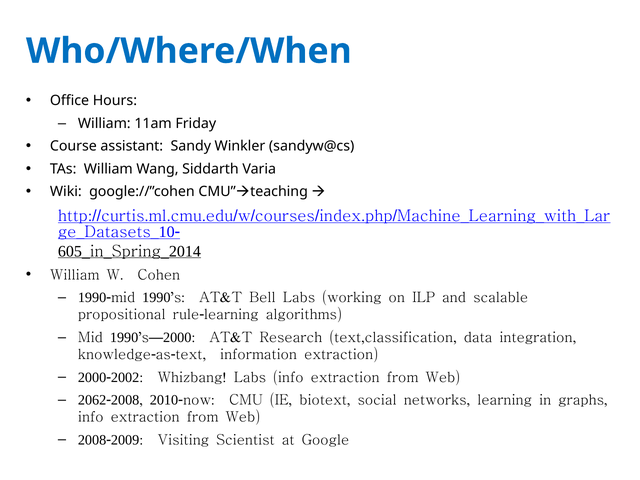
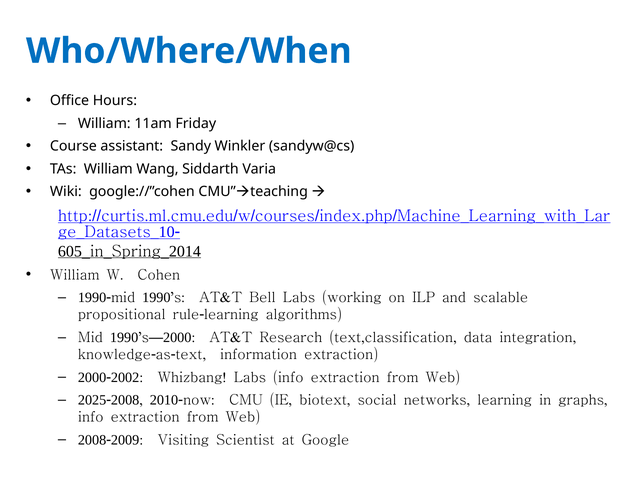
2062-2008: 2062-2008 -> 2025-2008
